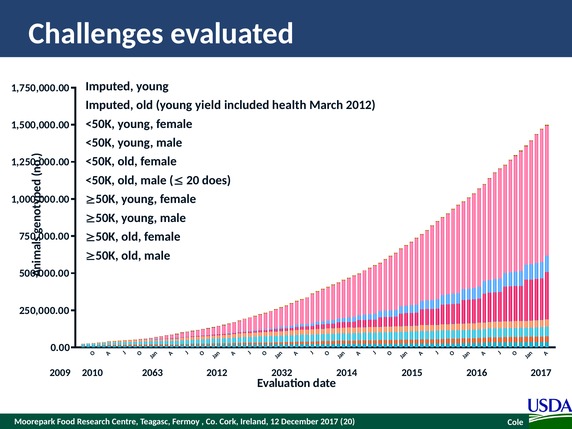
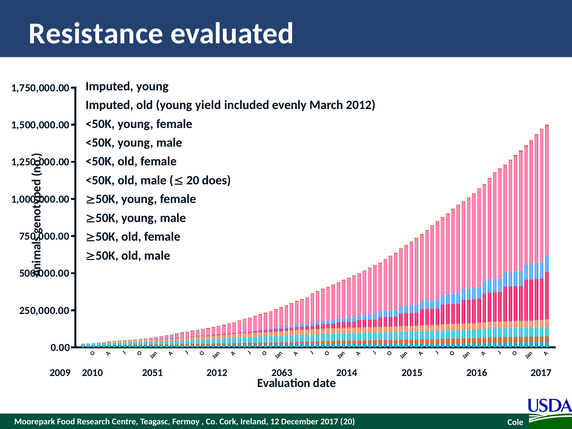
Challenges: Challenges -> Resistance
health: health -> evenly
2063: 2063 -> 2051
2032: 2032 -> 2063
